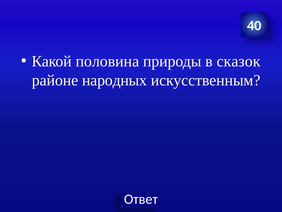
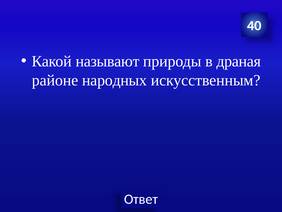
половина: половина -> называют
сказок: сказок -> драная
